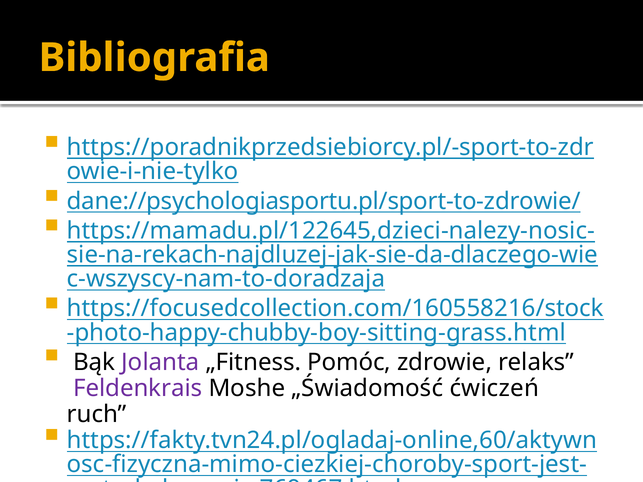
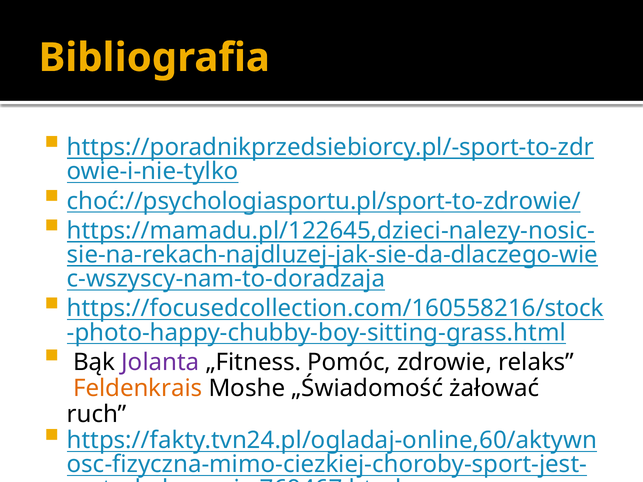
dane://psychologiasportu.pl/sport-to-zdrowie/: dane://psychologiasportu.pl/sport-to-zdrowie/ -> choć://psychologiasportu.pl/sport-to-zdrowie/
Feldenkrais colour: purple -> orange
ćwiczeń: ćwiczeń -> żałować
